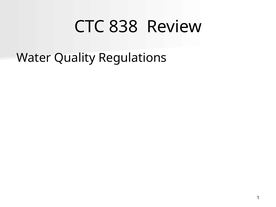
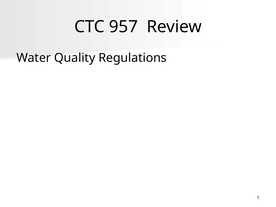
838: 838 -> 957
